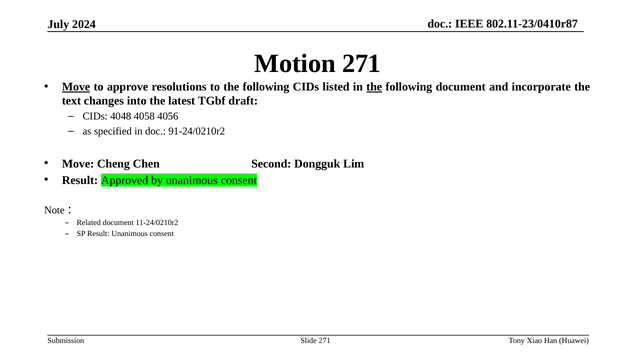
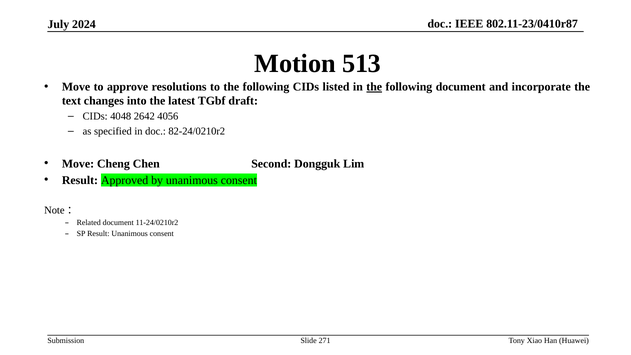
Motion 271: 271 -> 513
Move at (76, 87) underline: present -> none
4058: 4058 -> 2642
91-24/0210r2: 91-24/0210r2 -> 82-24/0210r2
